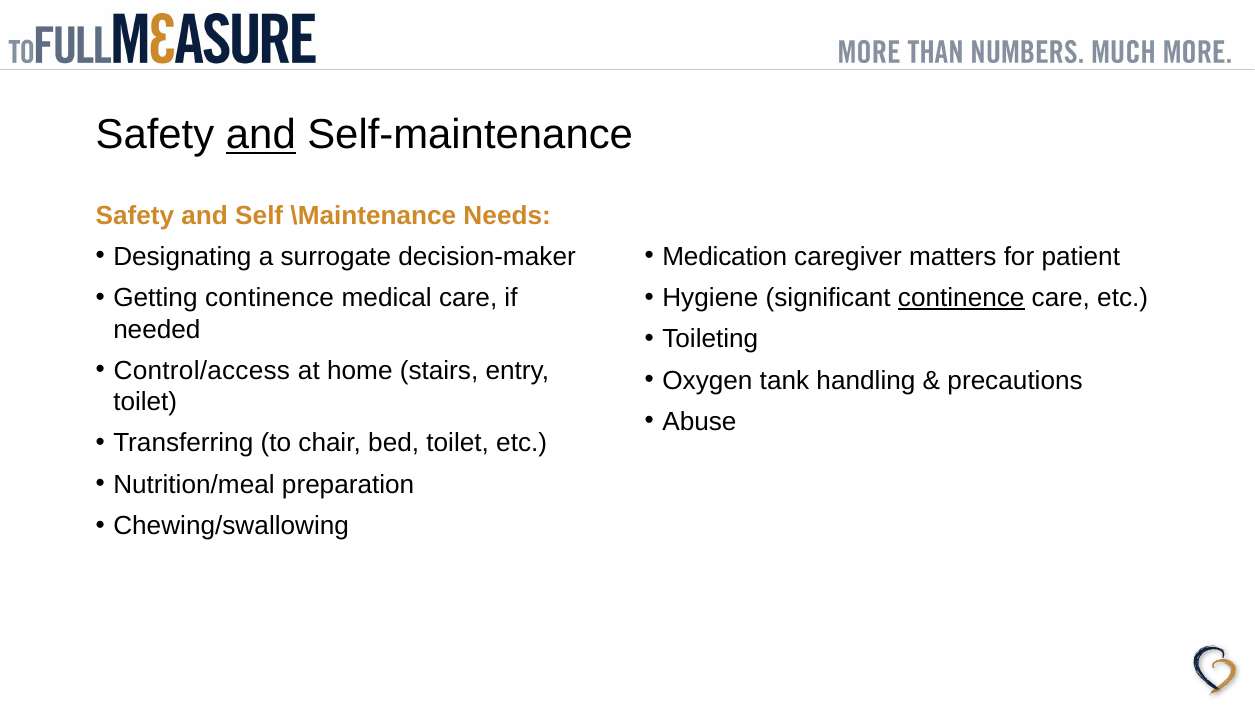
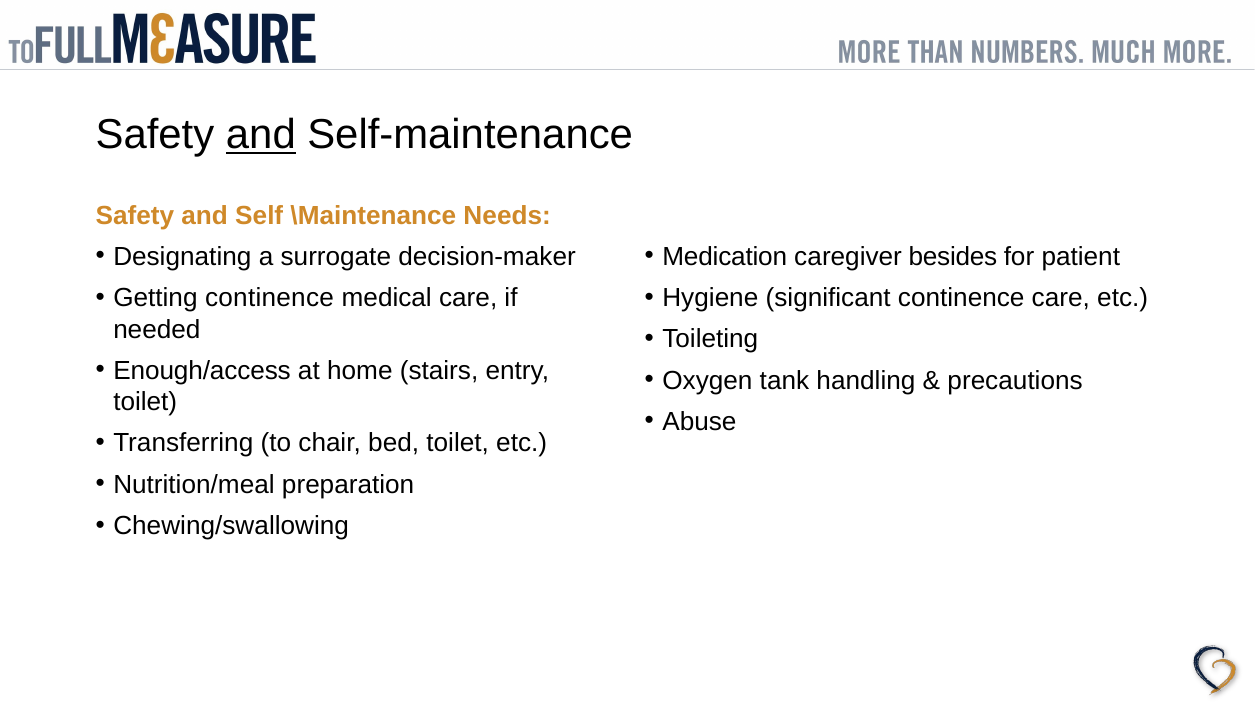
matters: matters -> besides
continence at (961, 298) underline: present -> none
Control/access: Control/access -> Enough/access
